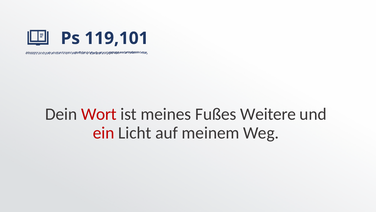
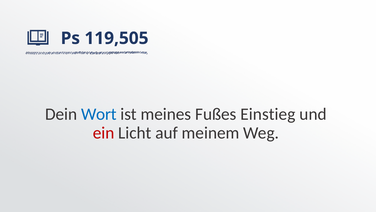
119,101: 119,101 -> 119,505
Wort colour: red -> blue
Weitere: Weitere -> Einstieg
